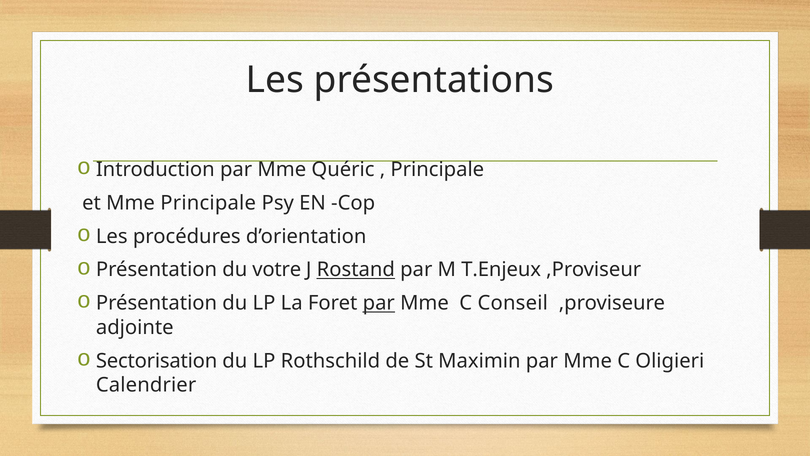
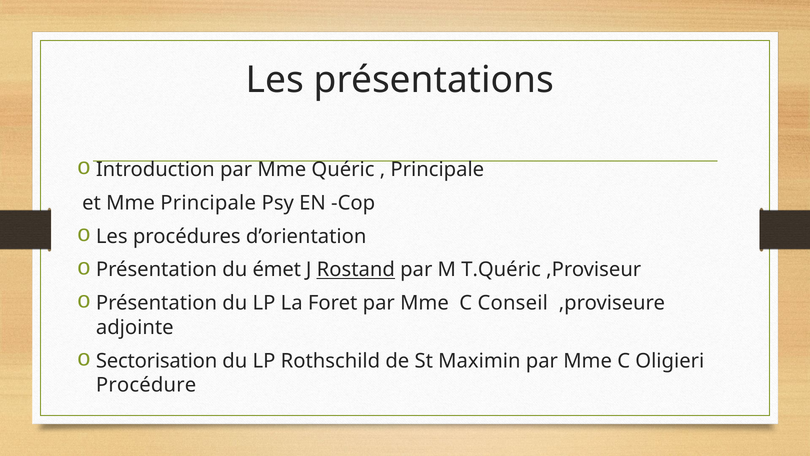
votre: votre -> émet
T.Enjeux: T.Enjeux -> T.Quéric
par at (379, 303) underline: present -> none
Calendrier: Calendrier -> Procédure
